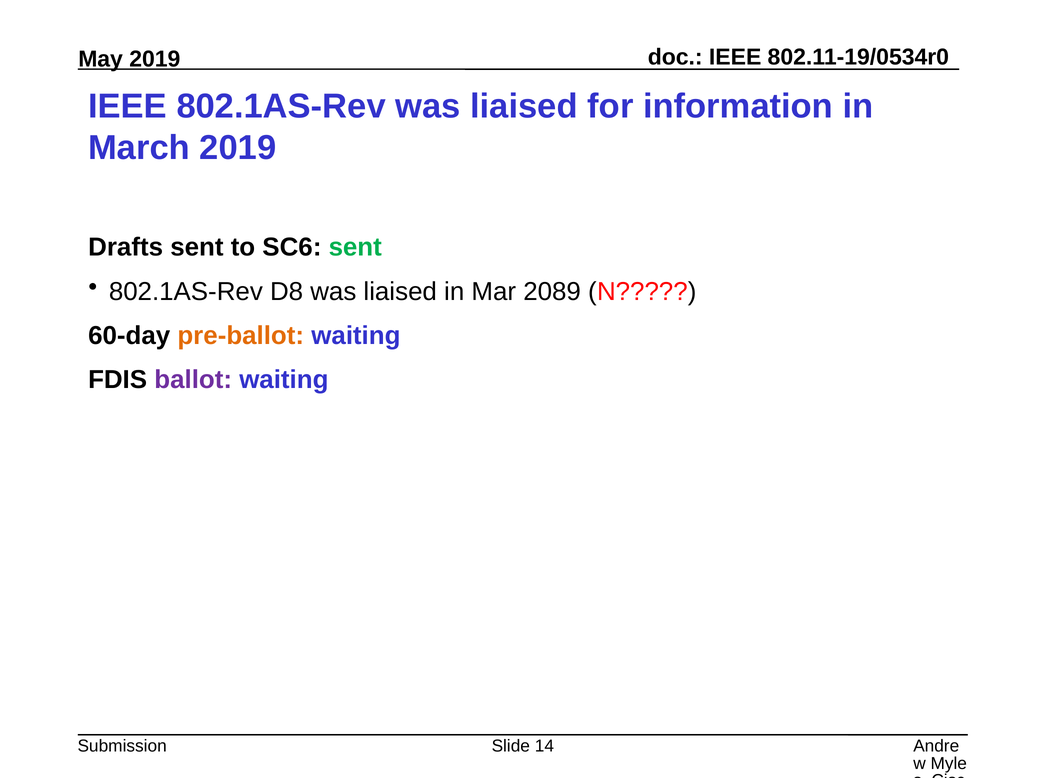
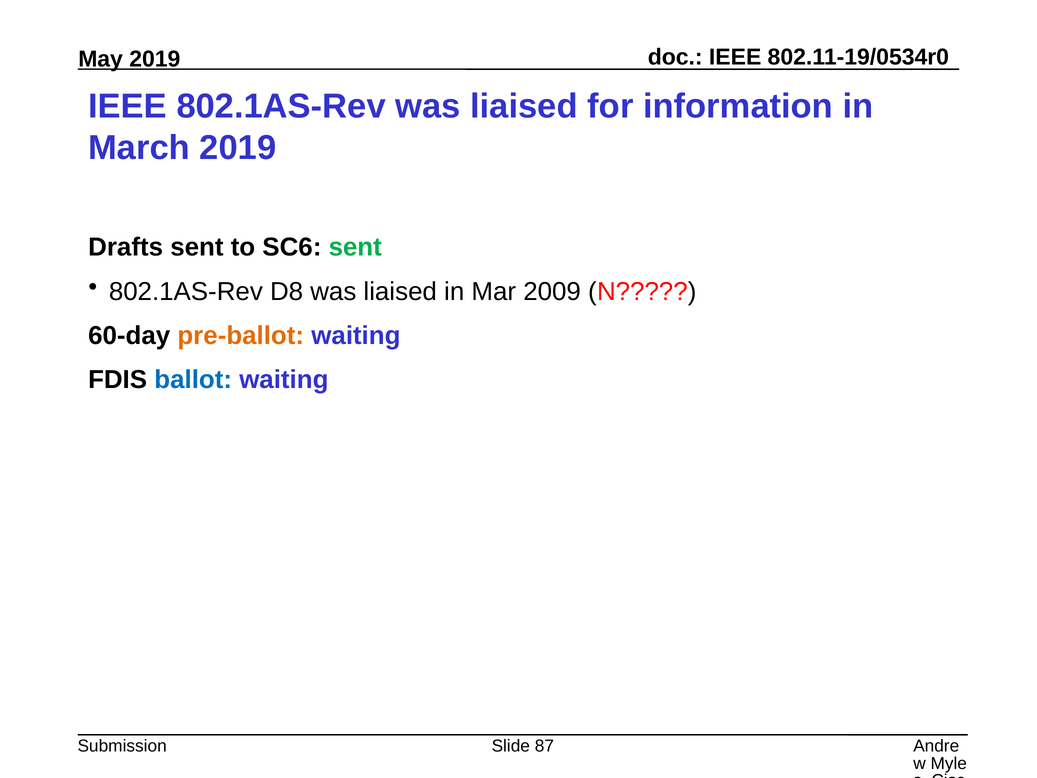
2089: 2089 -> 2009
ballot colour: purple -> blue
14: 14 -> 87
